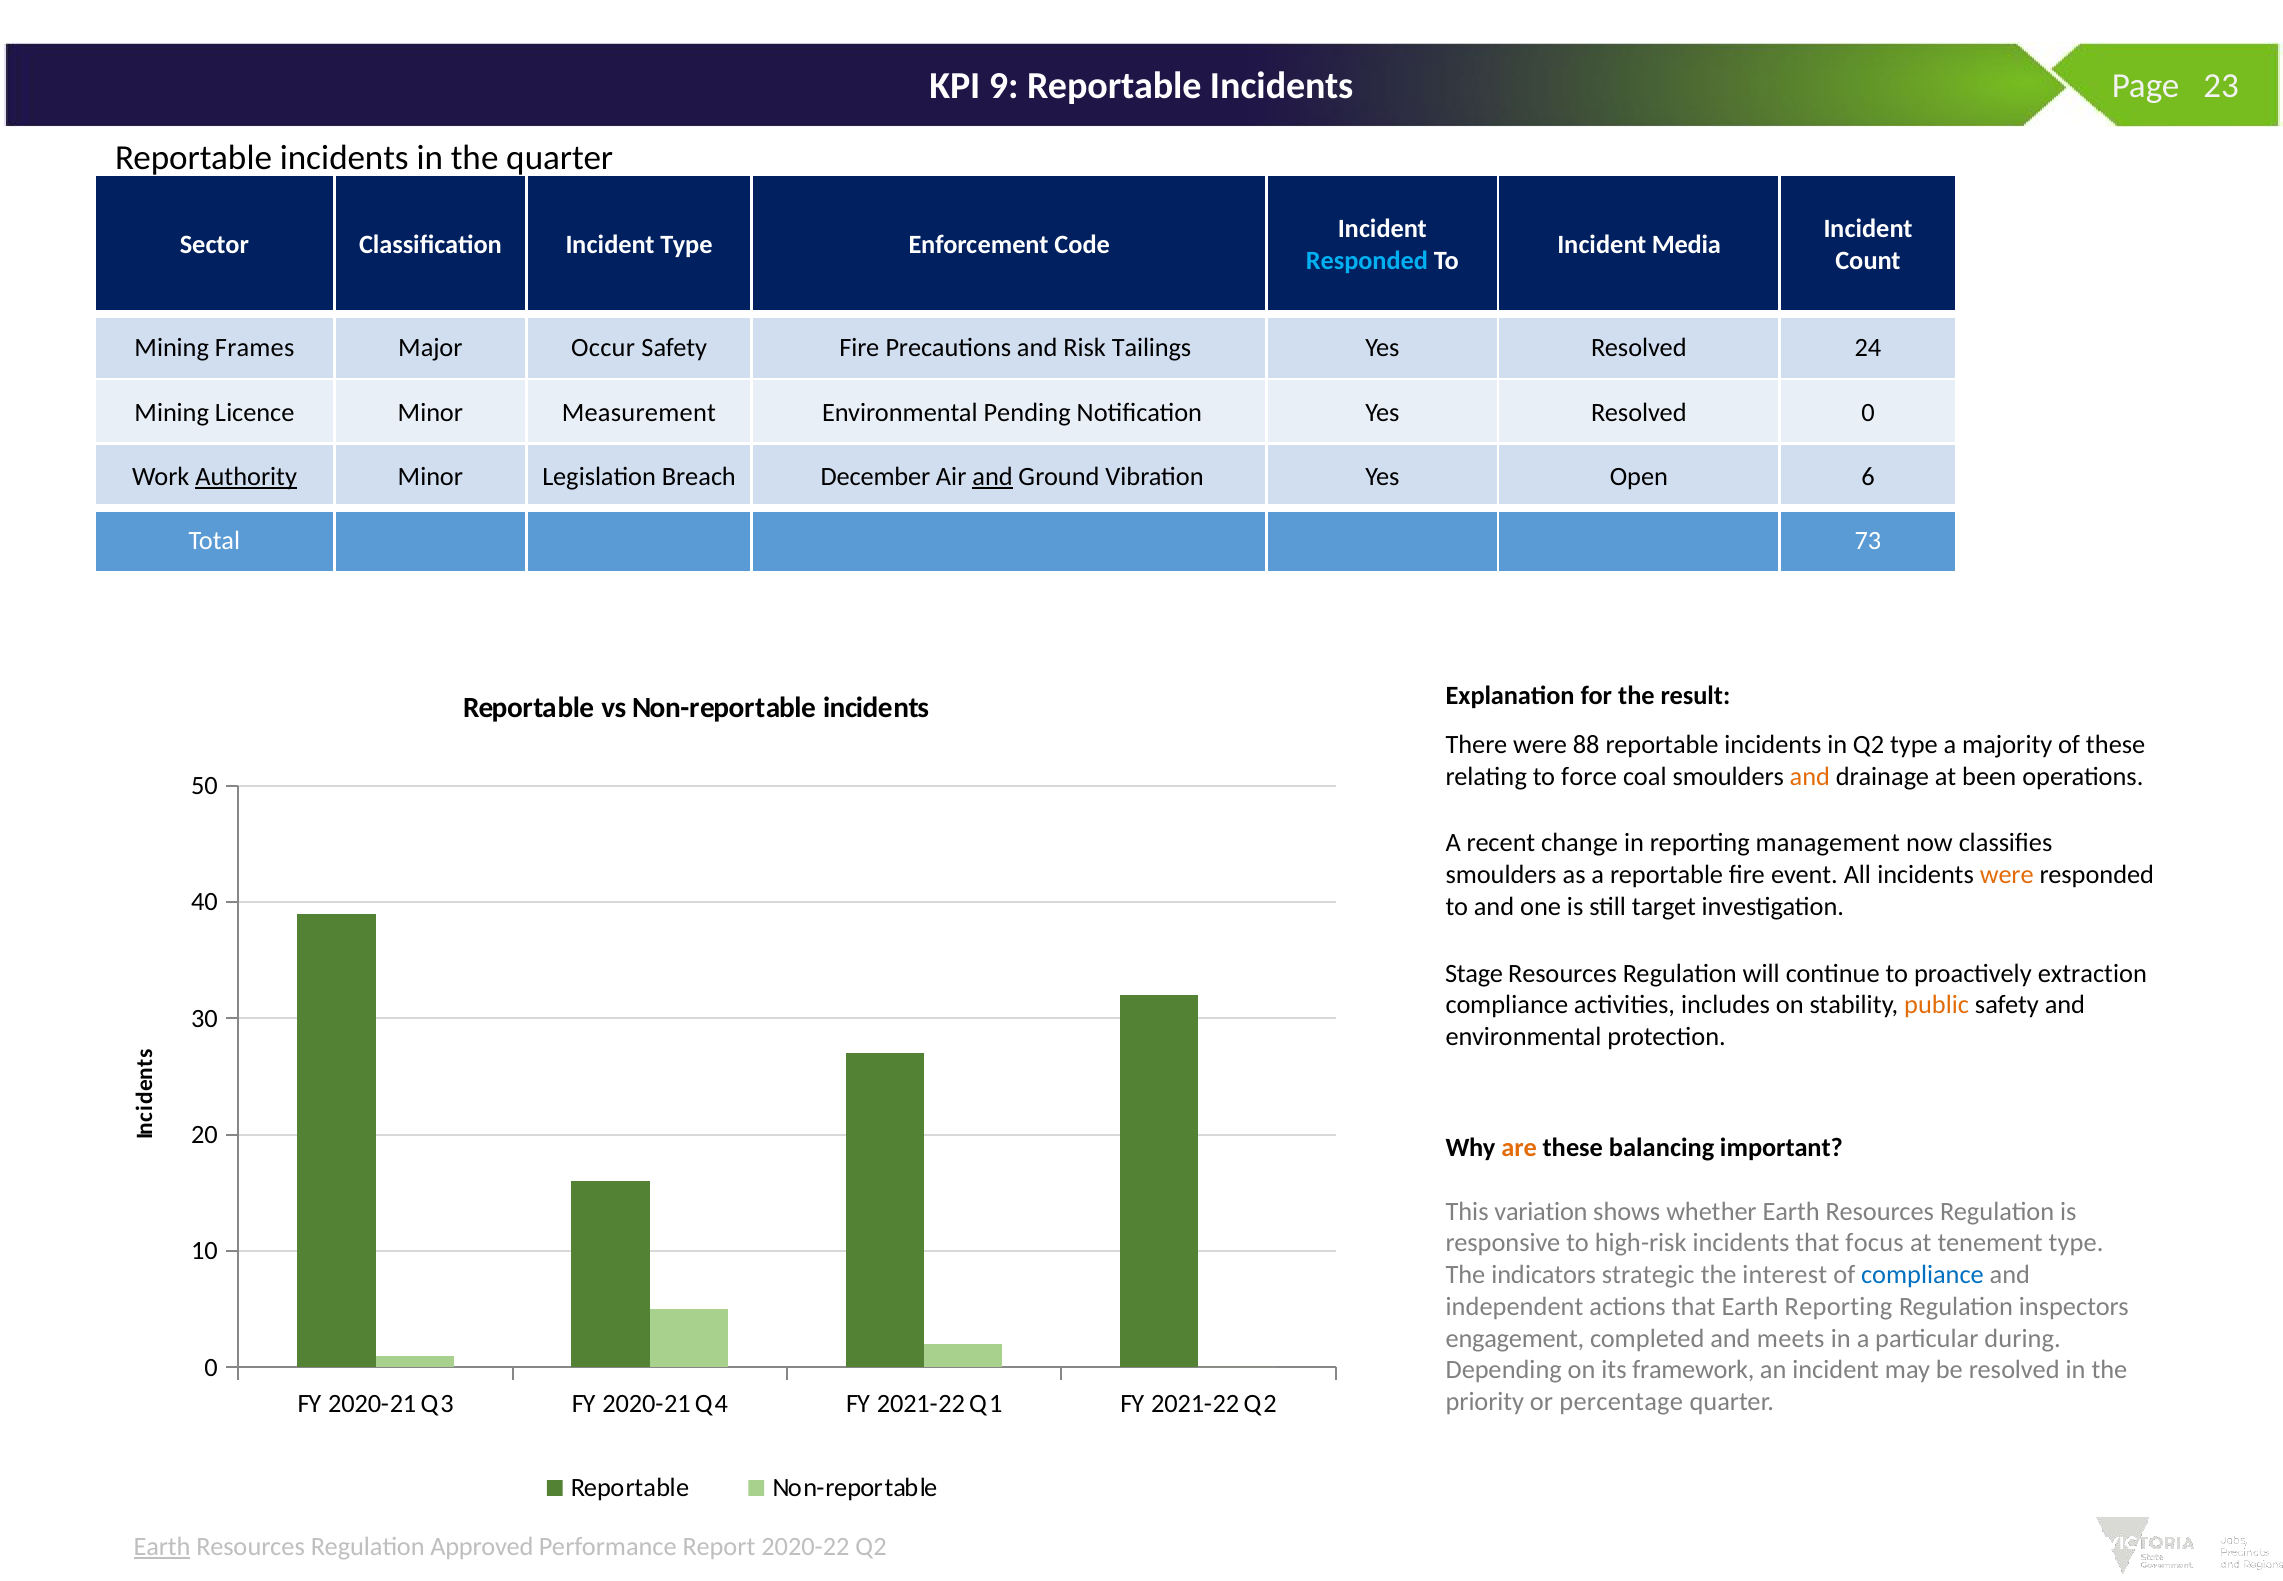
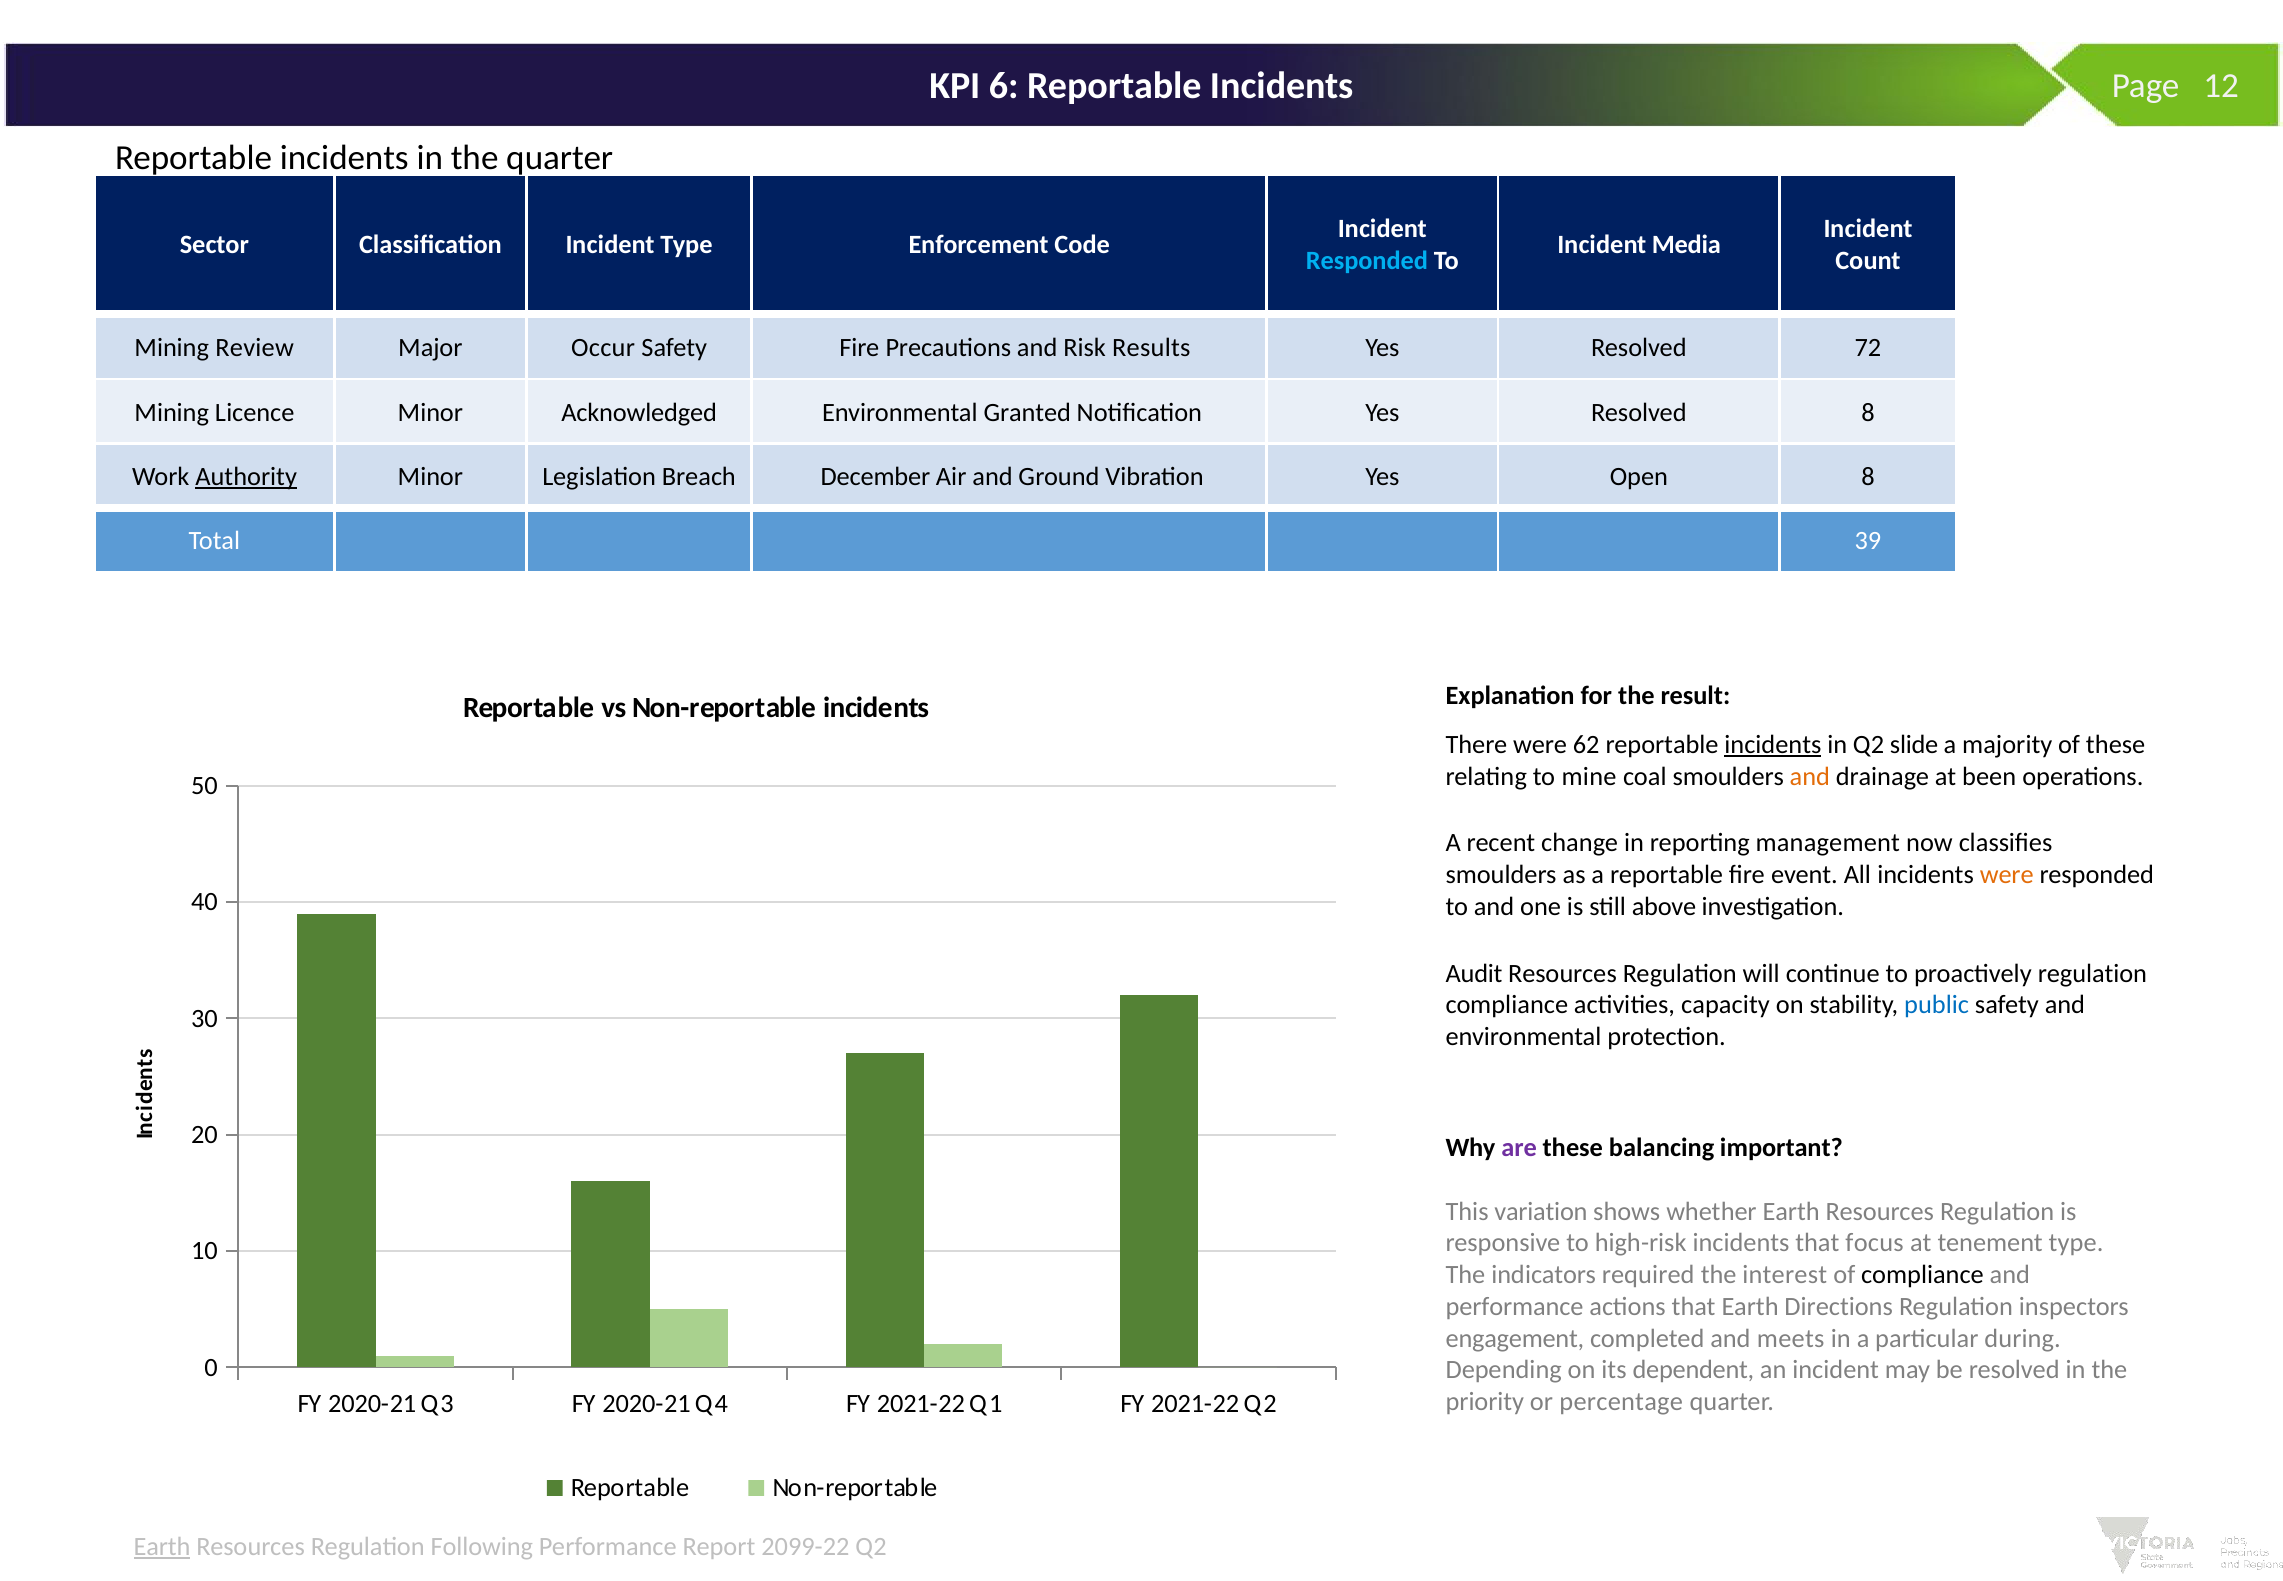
9: 9 -> 6
23: 23 -> 12
Frames: Frames -> Review
Tailings: Tailings -> Results
24: 24 -> 72
Measurement: Measurement -> Acknowledged
Pending: Pending -> Granted
Resolved 0: 0 -> 8
and at (993, 477) underline: present -> none
Open 6: 6 -> 8
73: 73 -> 39
88: 88 -> 62
incidents at (1773, 744) underline: none -> present
Q2 type: type -> slide
force: force -> mine
target: target -> above
Stage: Stage -> Audit
proactively extraction: extraction -> regulation
includes: includes -> capacity
public colour: orange -> blue
are colour: orange -> purple
strategic: strategic -> required
compliance at (1922, 1275) colour: blue -> black
independent at (1515, 1306): independent -> performance
Earth Reporting: Reporting -> Directions
framework: framework -> dependent
Approved: Approved -> Following
2020-22: 2020-22 -> 2099-22
